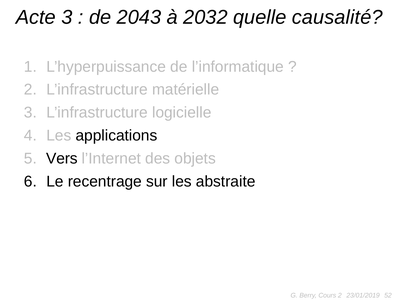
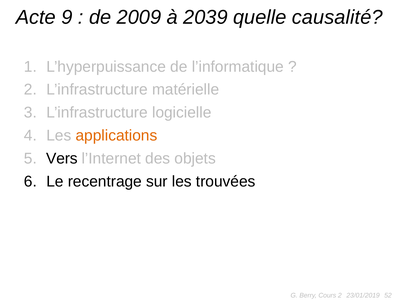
Acte 3: 3 -> 9
2043: 2043 -> 2009
2032: 2032 -> 2039
applications colour: black -> orange
abstraite: abstraite -> trouvées
